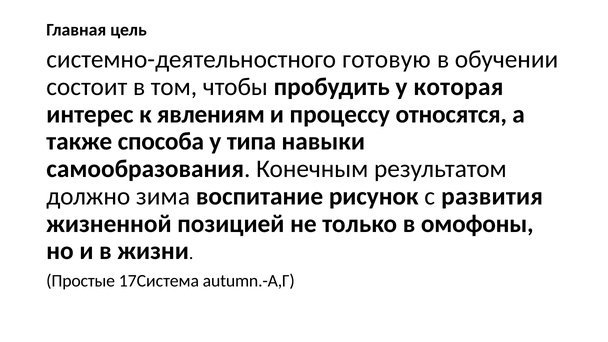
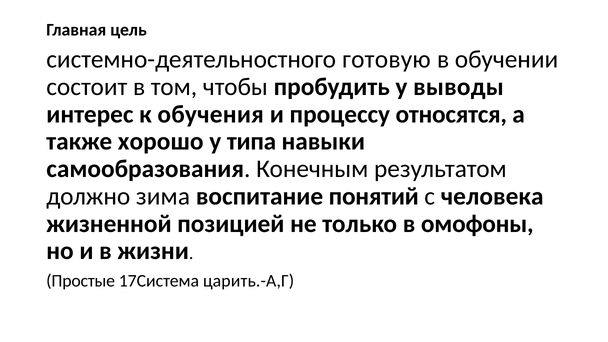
которая: которая -> выводы
явлениям: явлениям -> обучения
способа: способа -> хорошо
рисунок: рисунок -> понятий
развития: развития -> человека
autumn.-А,Г: autumn.-А,Г -> царить.-А,Г
